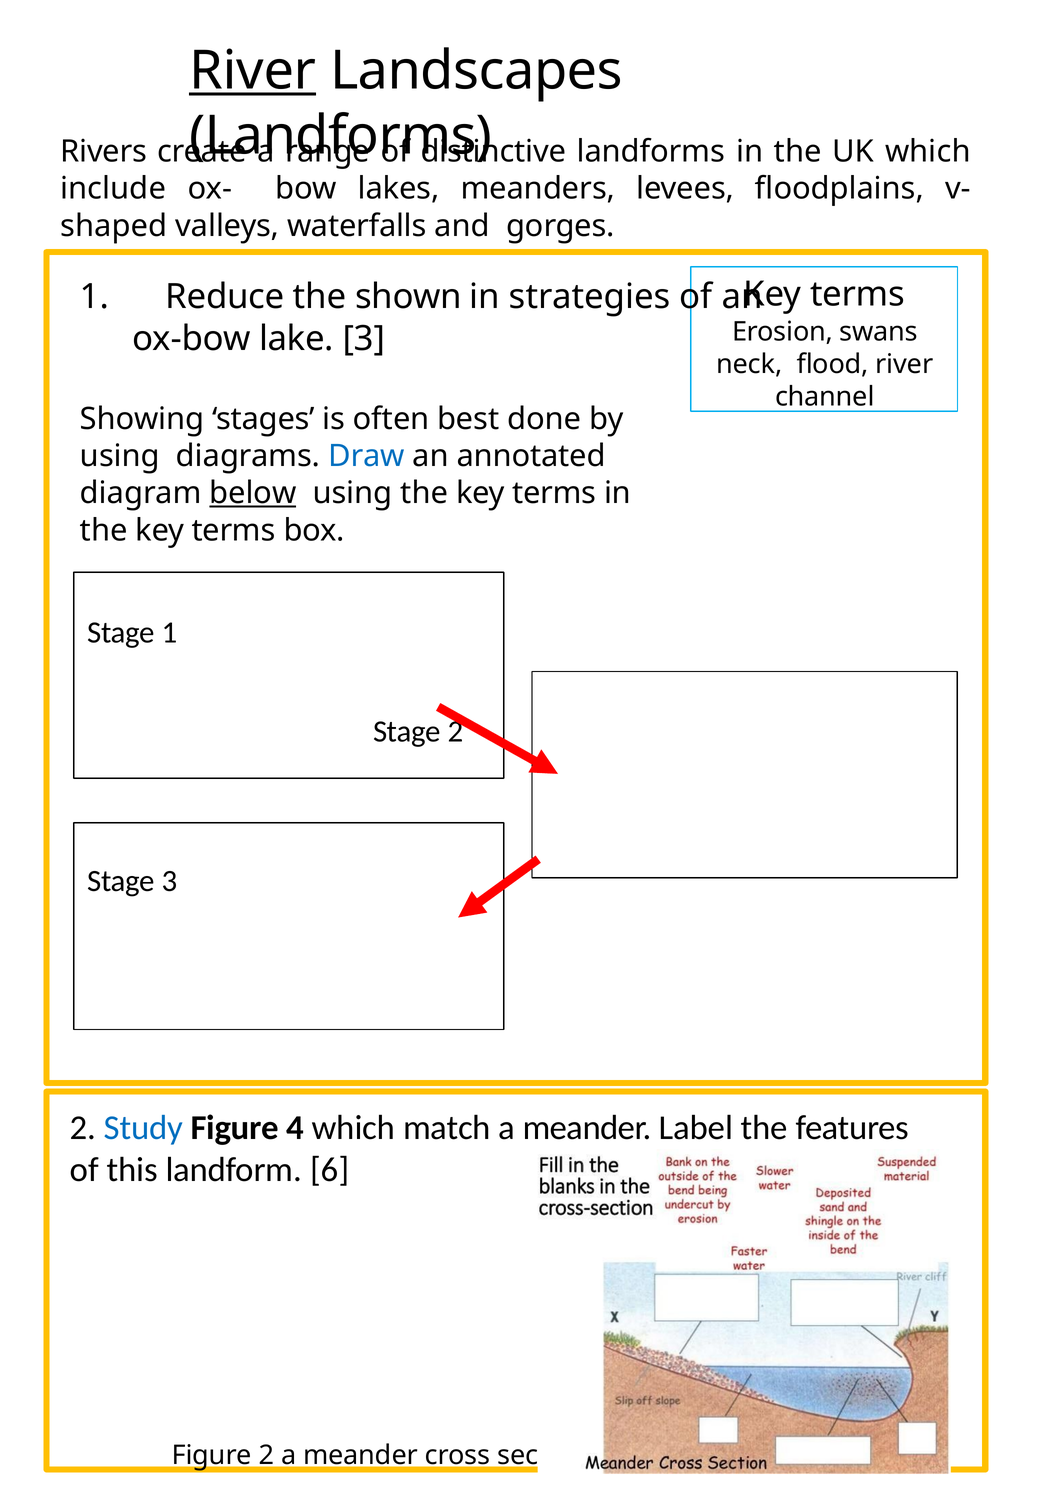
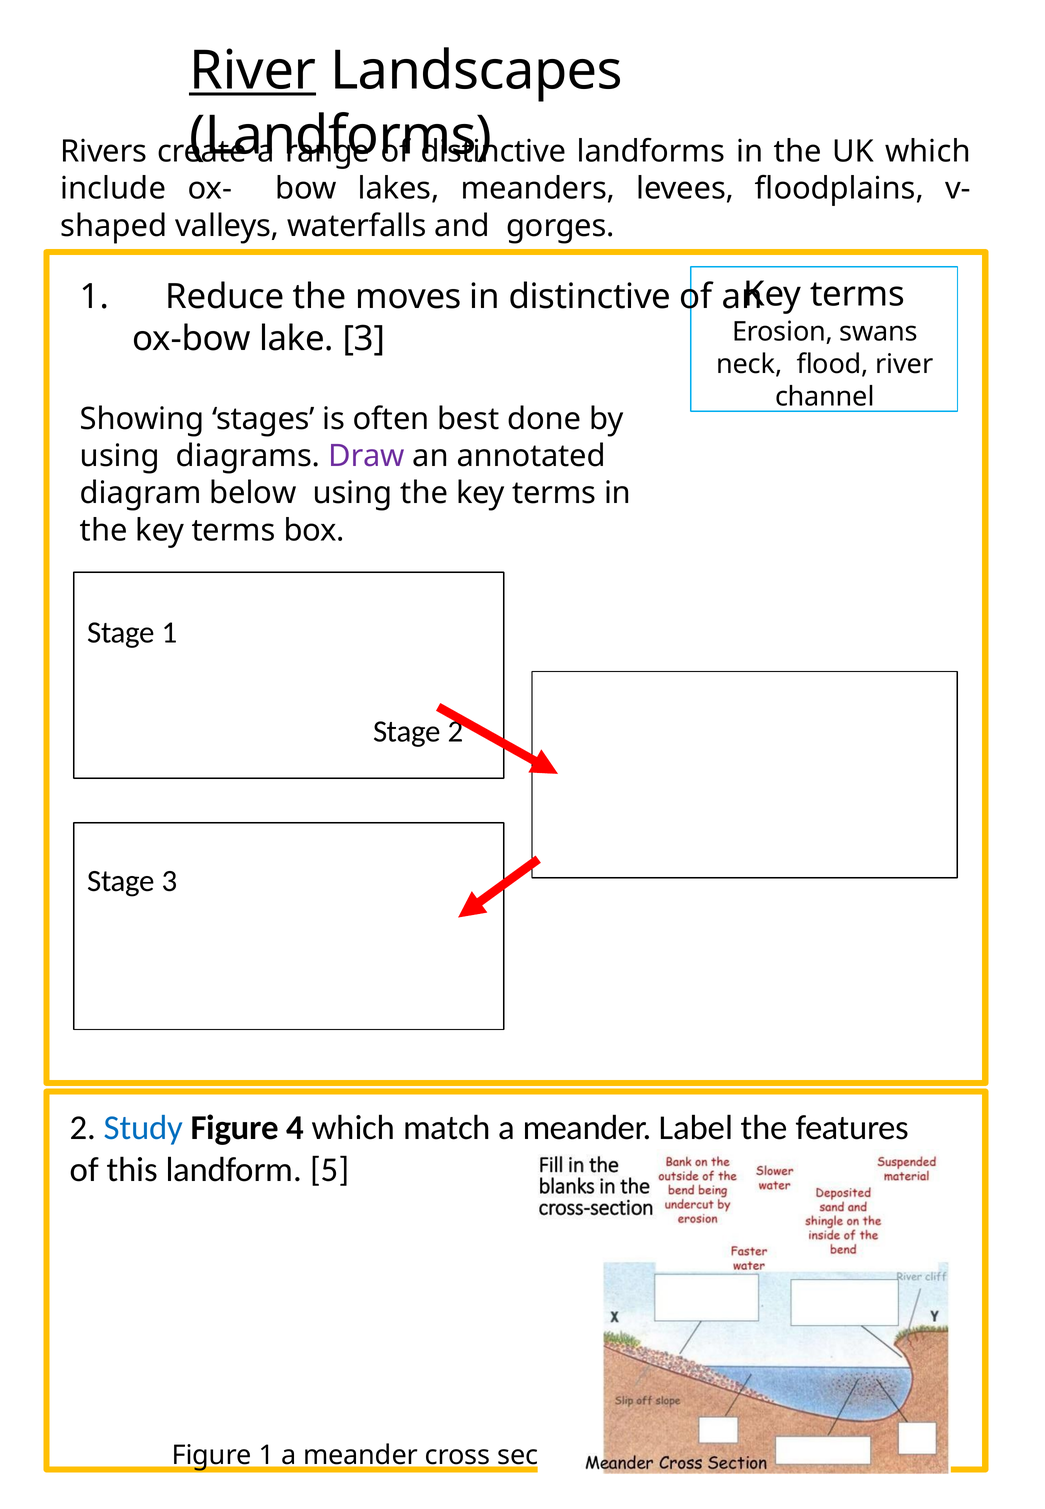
shown: shown -> moves
in strategies: strategies -> distinctive
Draw colour: blue -> purple
below underline: present -> none
6: 6 -> 5
Figure 2: 2 -> 1
